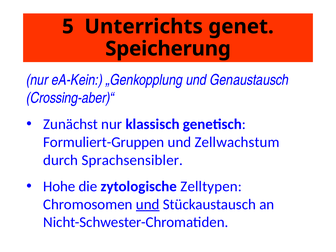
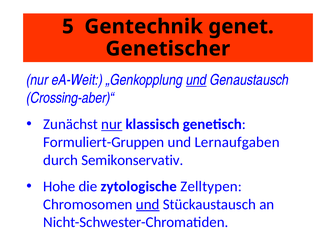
Unterrichts: Unterrichts -> Gentechnik
Speicherung: Speicherung -> Genetischer
eA-Kein: eA-Kein -> eA-Weit
und at (196, 80) underline: none -> present
nur at (112, 124) underline: none -> present
Zellwachstum: Zellwachstum -> Lernaufgaben
Sprachsensibler: Sprachsensibler -> Semikonservativ
